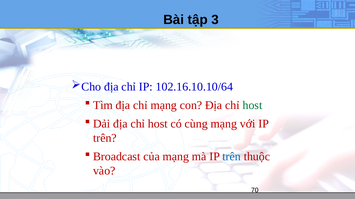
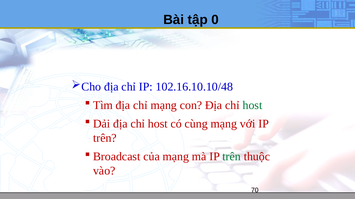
3: 3 -> 0
102.16.10.10/64: 102.16.10.10/64 -> 102.16.10.10/48
trên at (232, 157) colour: blue -> green
